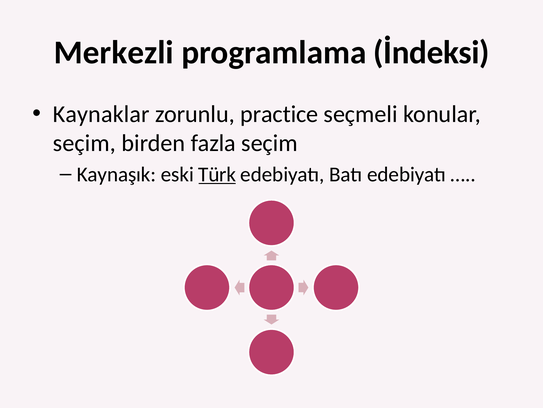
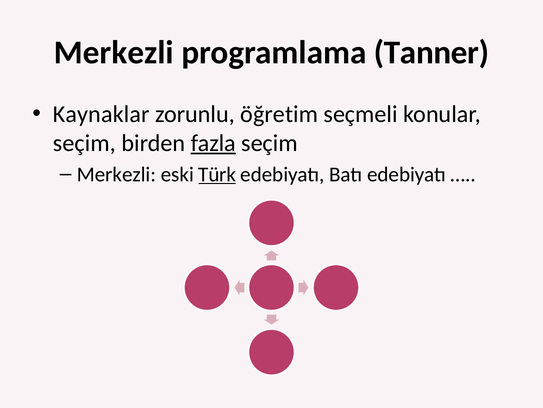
İndeksi: İndeksi -> Tanner
practice: practice -> öğretim
fazla underline: none -> present
Kaynaşık at (116, 174): Kaynaşık -> Merkezli
